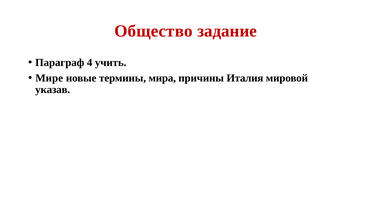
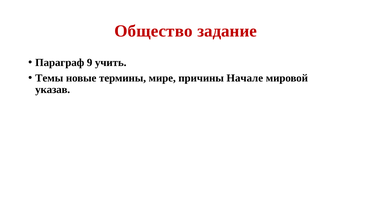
4: 4 -> 9
Мире: Мире -> Темы
мира: мира -> мире
Италия: Италия -> Начале
